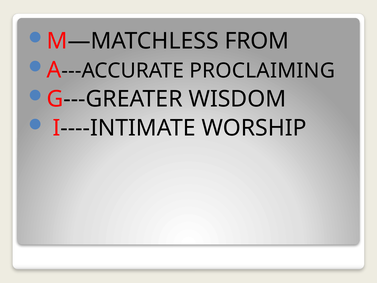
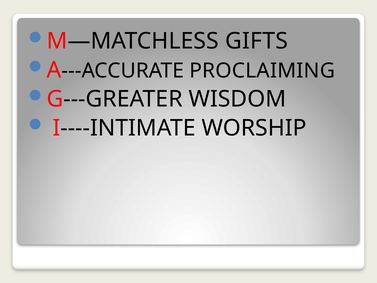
FROM: FROM -> GIFTS
